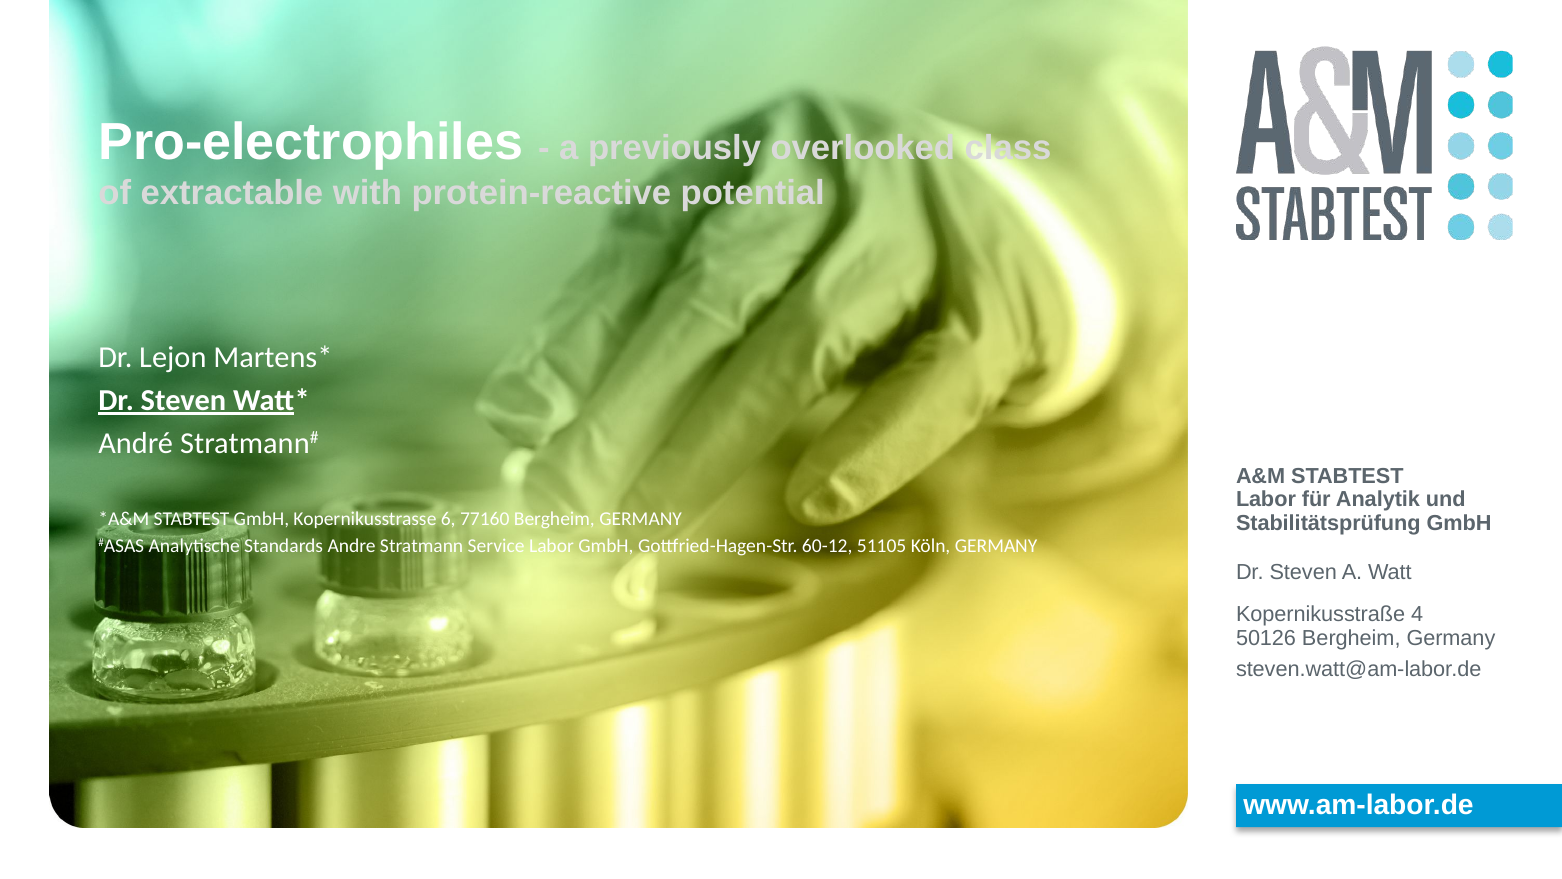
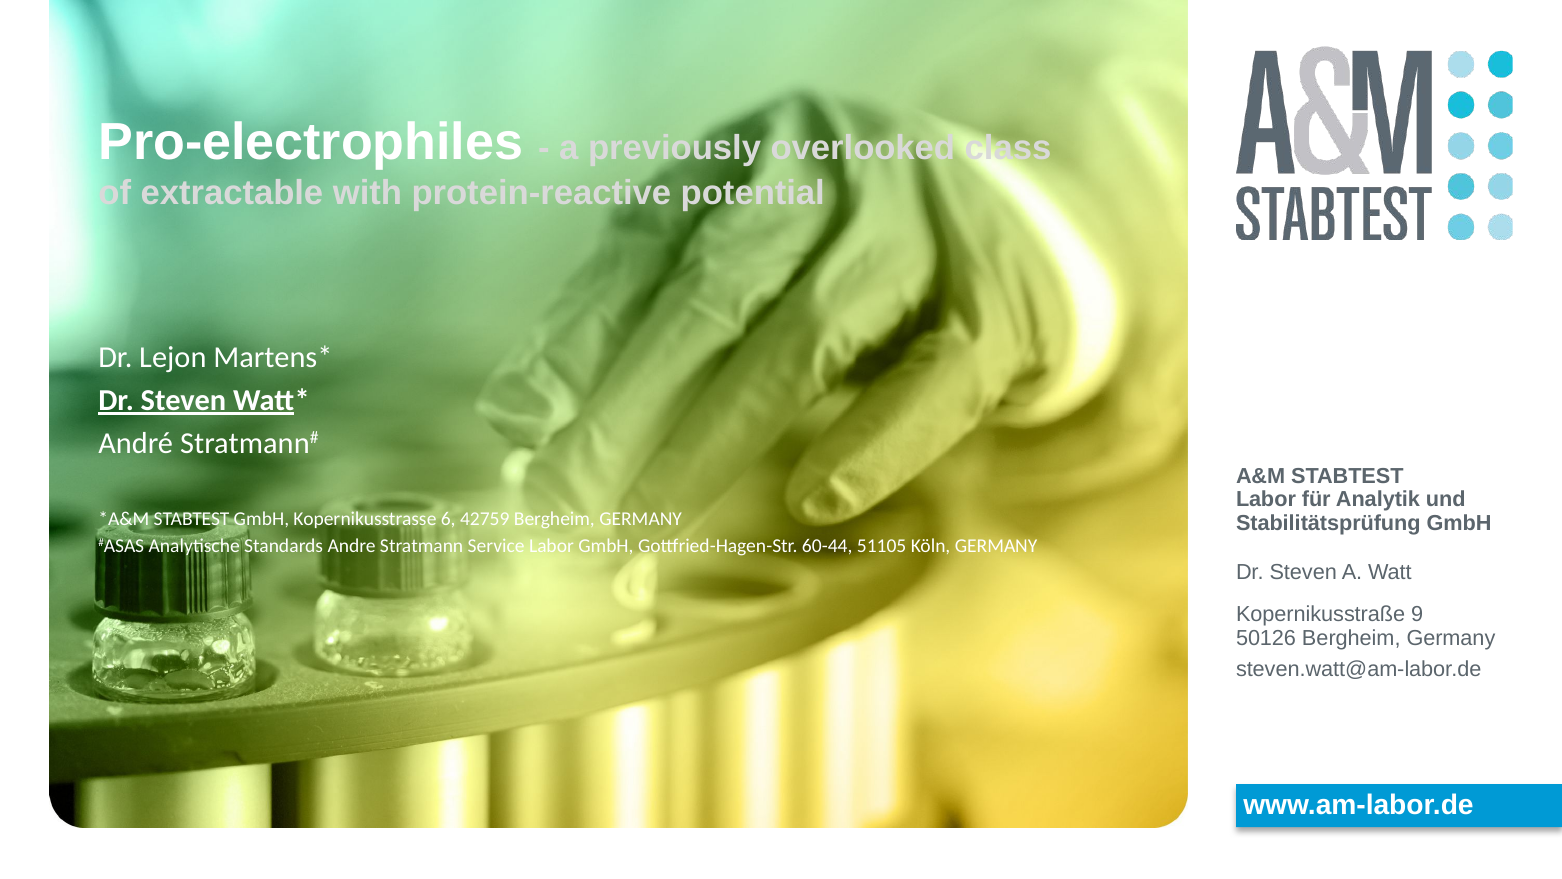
77160: 77160 -> 42759
60-12: 60-12 -> 60-44
4: 4 -> 9
